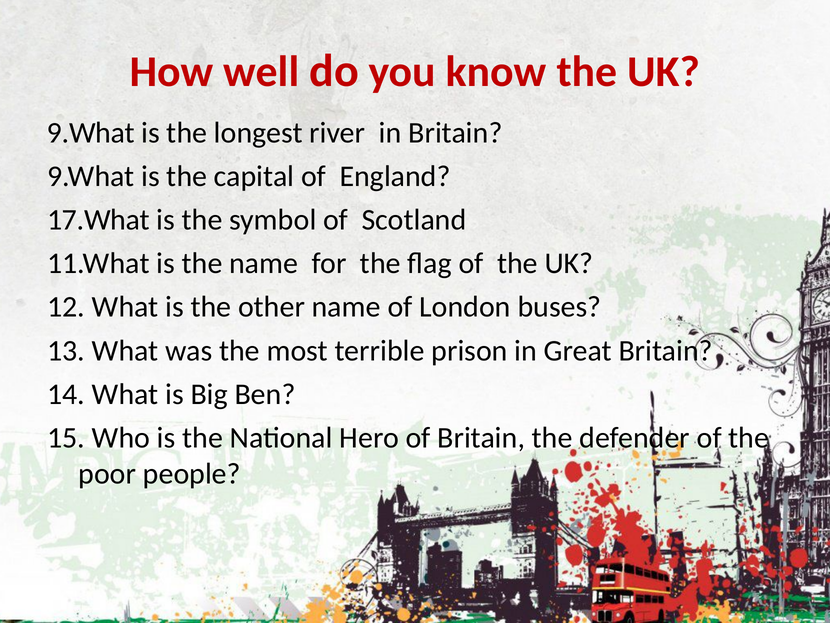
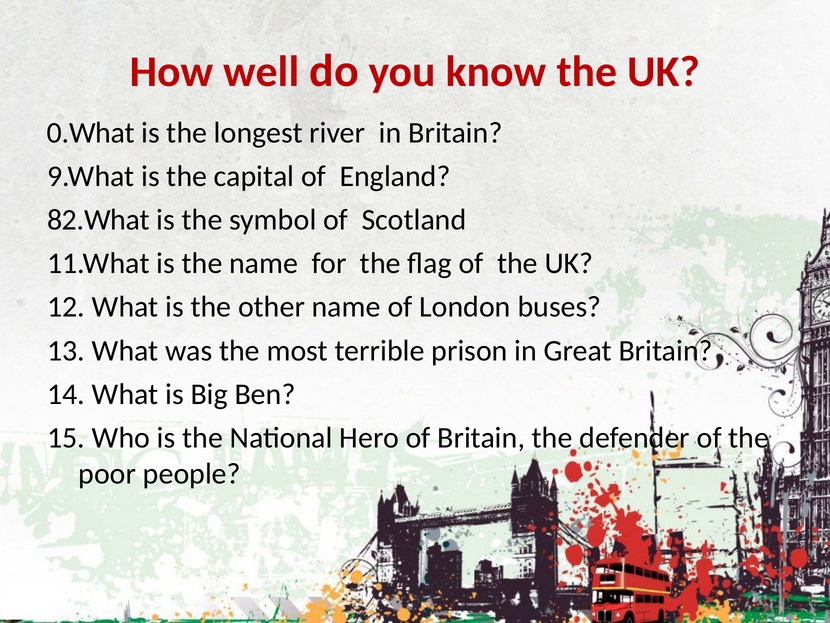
9.What at (91, 133): 9.What -> 0.What
17.What: 17.What -> 82.What
